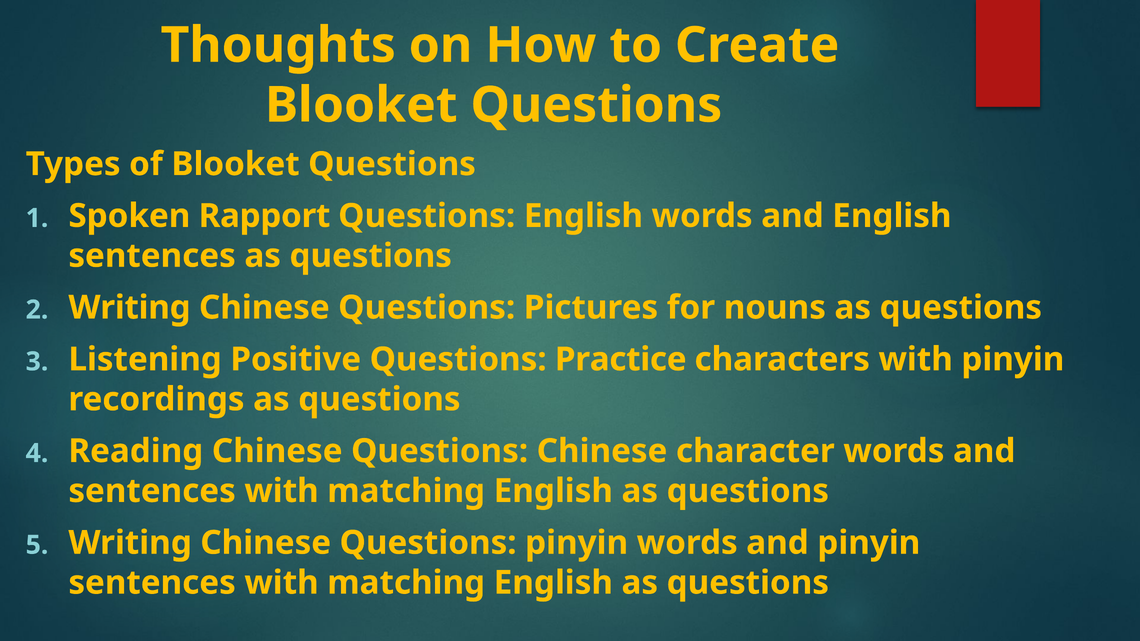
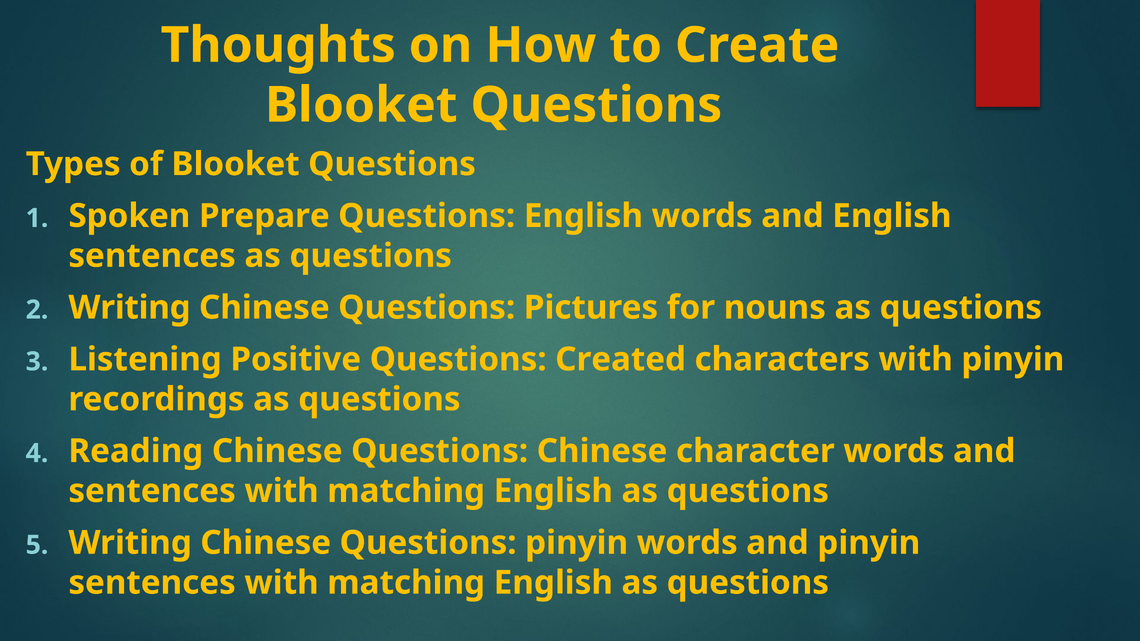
Rapport: Rapport -> Prepare
Practice: Practice -> Created
